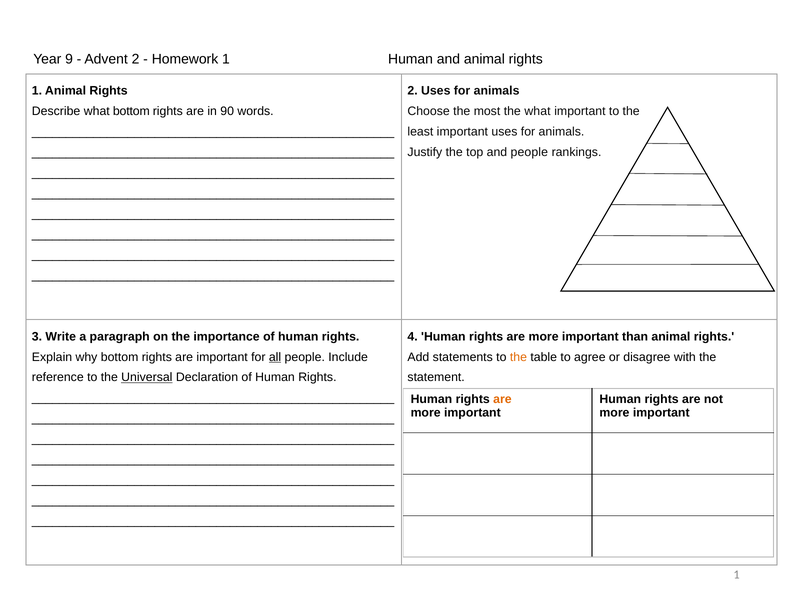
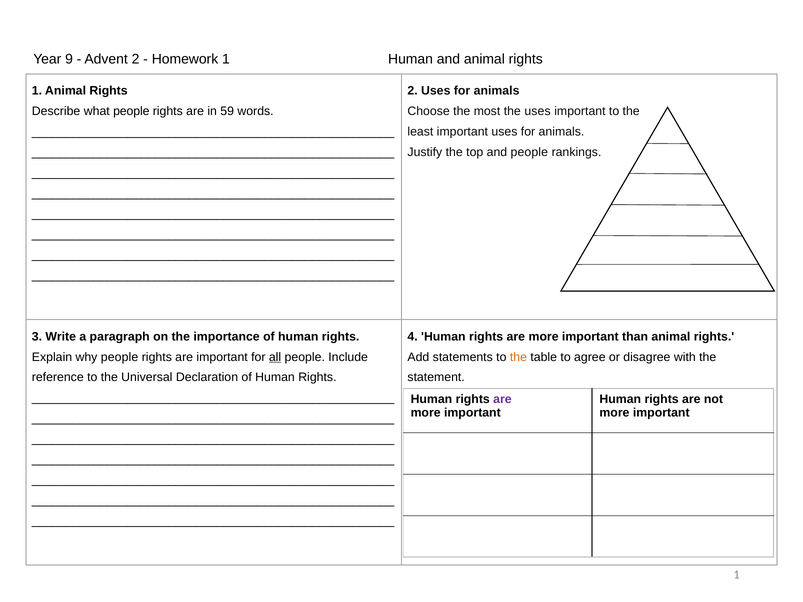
what bottom: bottom -> people
90: 90 -> 59
the what: what -> uses
why bottom: bottom -> people
Universal underline: present -> none
are at (502, 399) colour: orange -> purple
